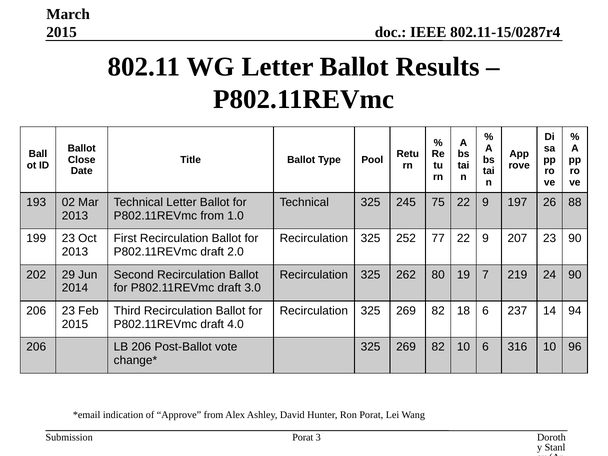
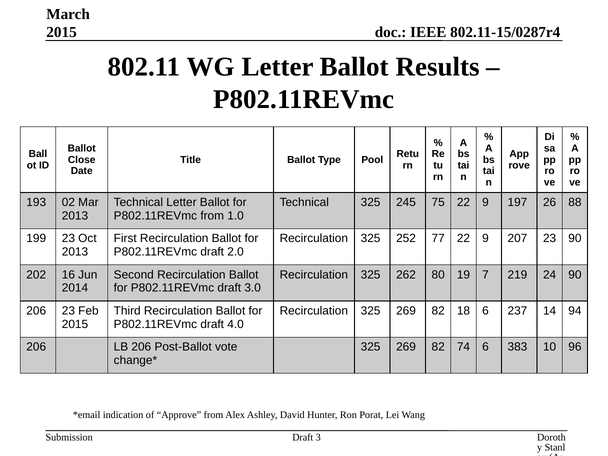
29: 29 -> 16
82 10: 10 -> 74
316: 316 -> 383
Porat at (303, 437): Porat -> Draft
